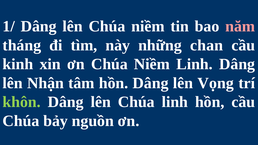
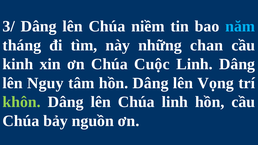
1/: 1/ -> 3/
năm colour: pink -> light blue
ơn Chúa Niềm: Niềm -> Cuộc
Nhận: Nhận -> Nguy
